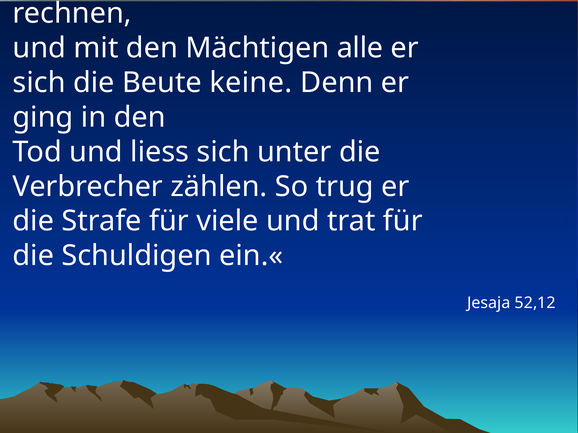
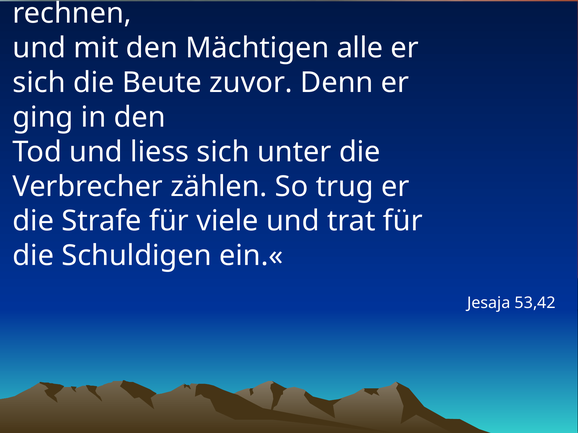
keine: keine -> zuvor
52,12: 52,12 -> 53,42
